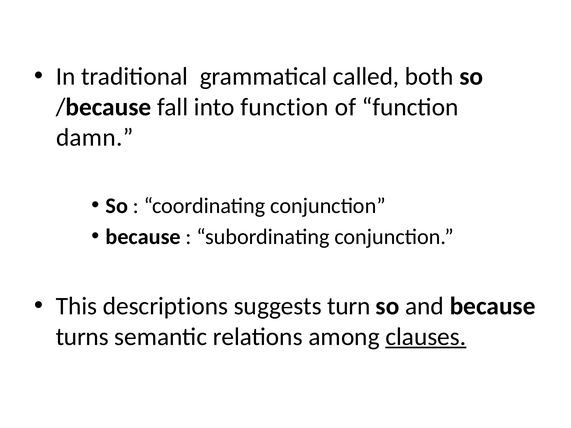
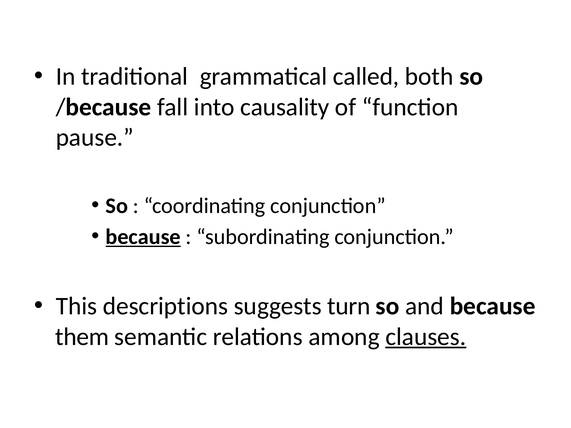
into function: function -> causality
damn: damn -> pause
because at (143, 237) underline: none -> present
turns: turns -> them
